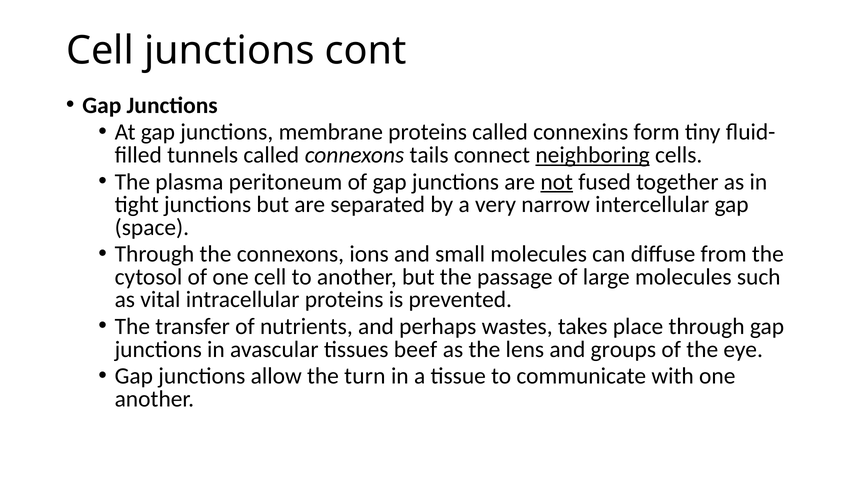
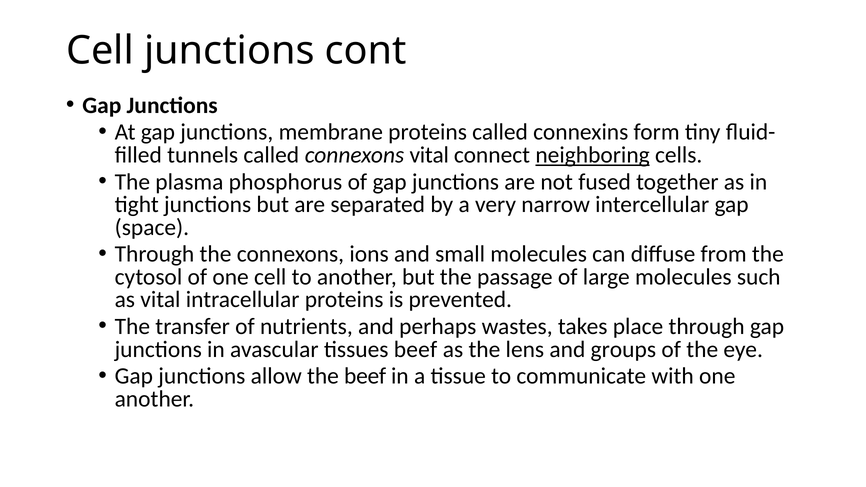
connexons tails: tails -> vital
peritoneum: peritoneum -> phosphorus
not underline: present -> none
the turn: turn -> beef
